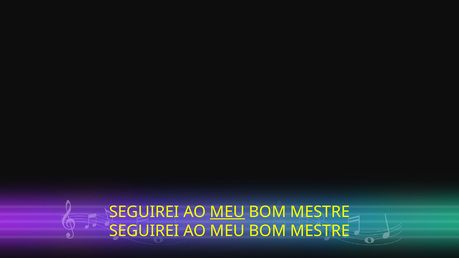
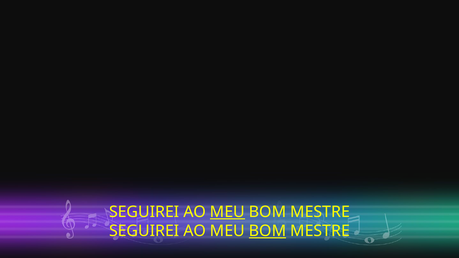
BOM at (268, 231) underline: none -> present
